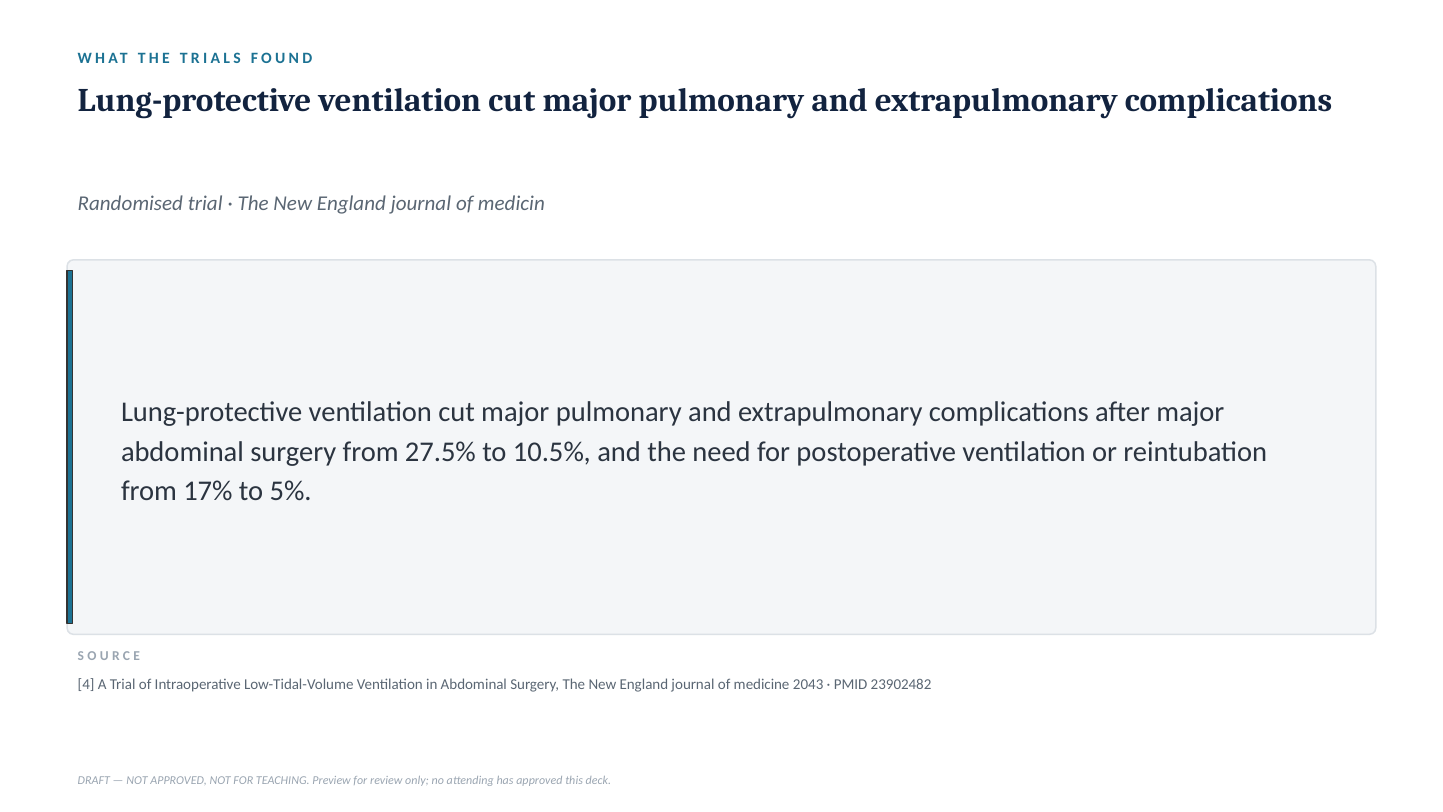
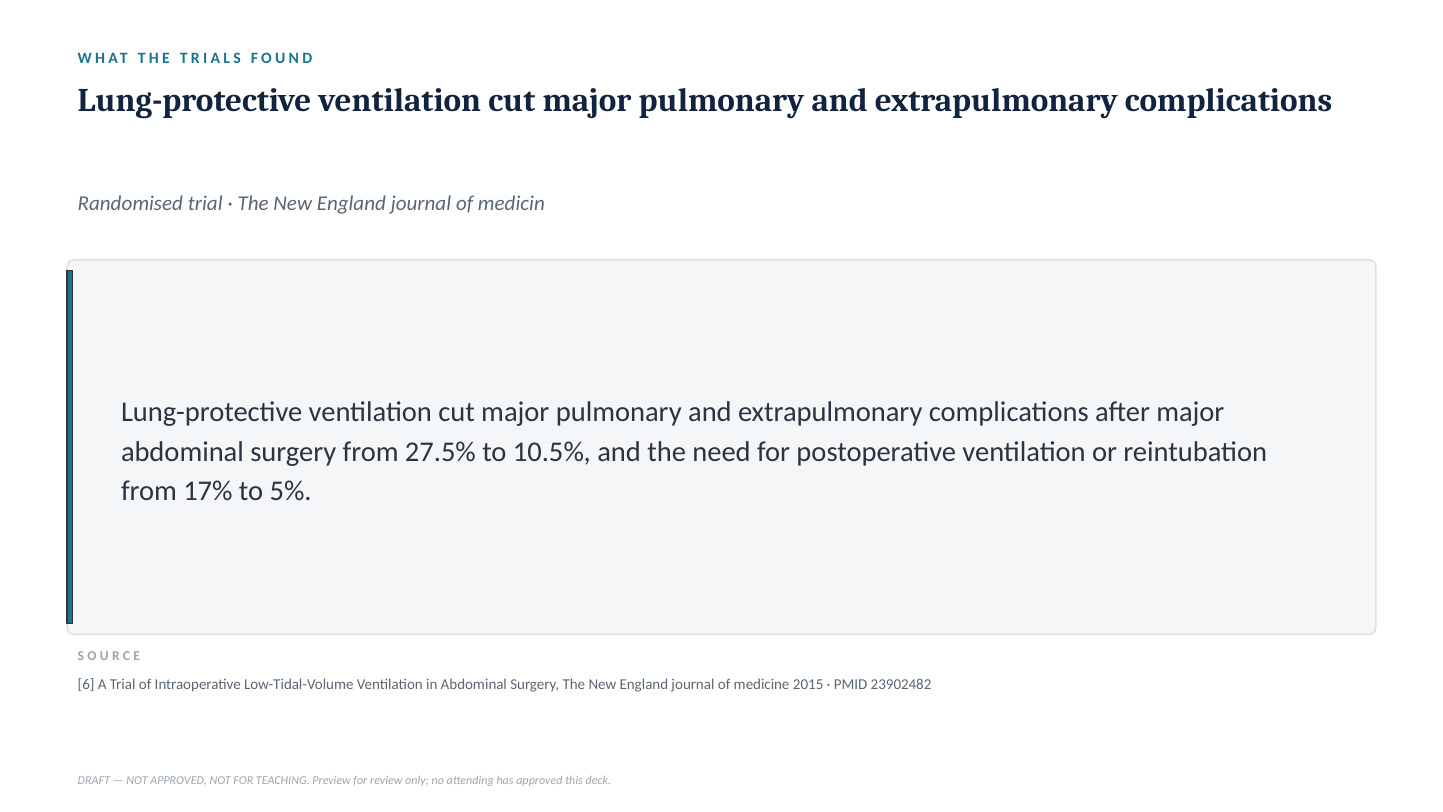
4: 4 -> 6
2043: 2043 -> 2015
